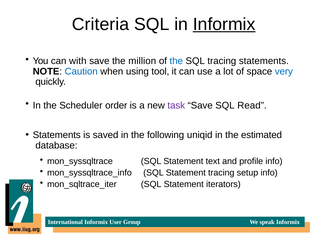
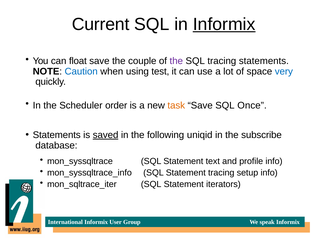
Criteria: Criteria -> Current
with: with -> float
million: million -> couple
the at (176, 61) colour: blue -> purple
tool: tool -> test
task colour: purple -> orange
Read: Read -> Once
saved underline: none -> present
estimated: estimated -> subscribe
